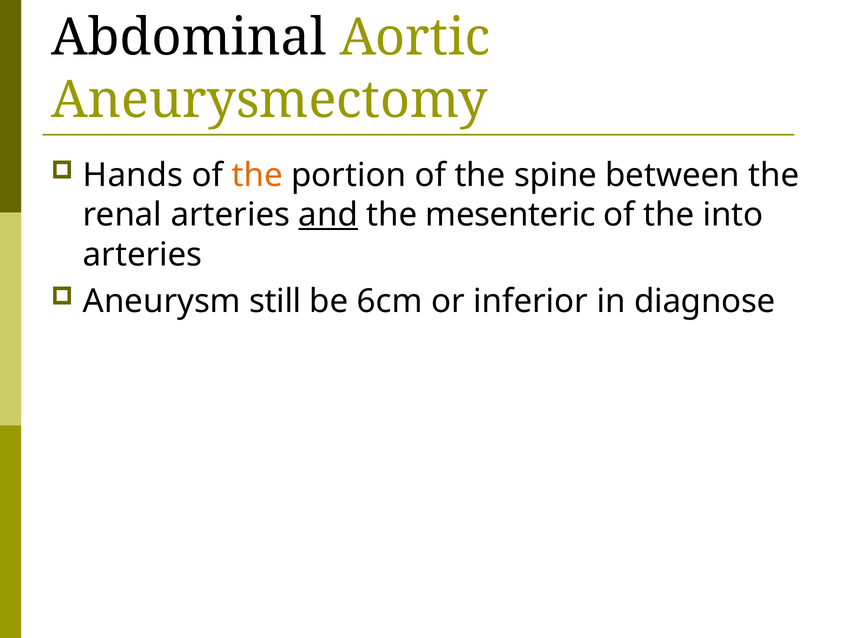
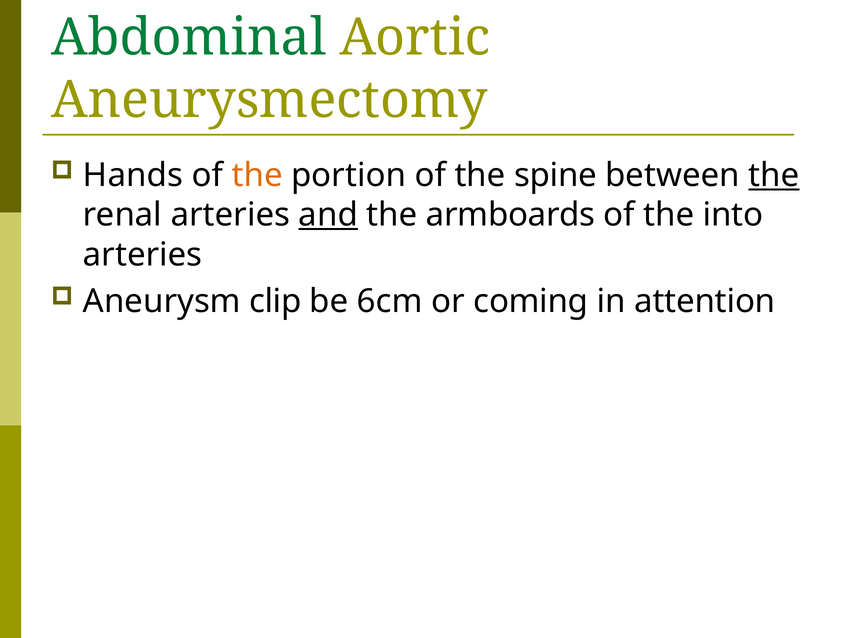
Abdominal colour: black -> green
the at (774, 175) underline: none -> present
mesenteric: mesenteric -> armboards
still: still -> clip
inferior: inferior -> coming
diagnose: diagnose -> attention
